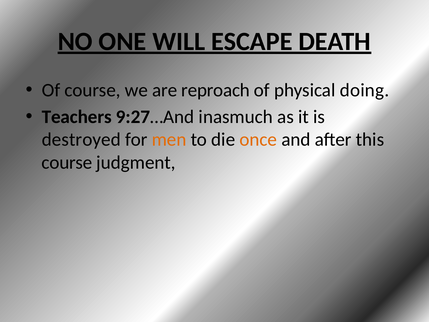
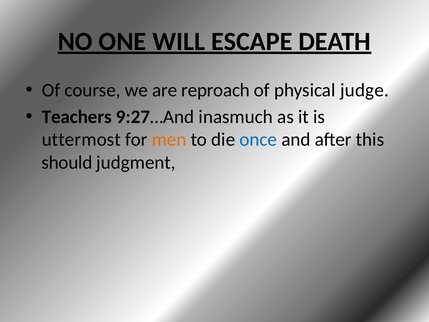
doing: doing -> judge
destroyed: destroyed -> uttermost
once colour: orange -> blue
course at (67, 162): course -> should
